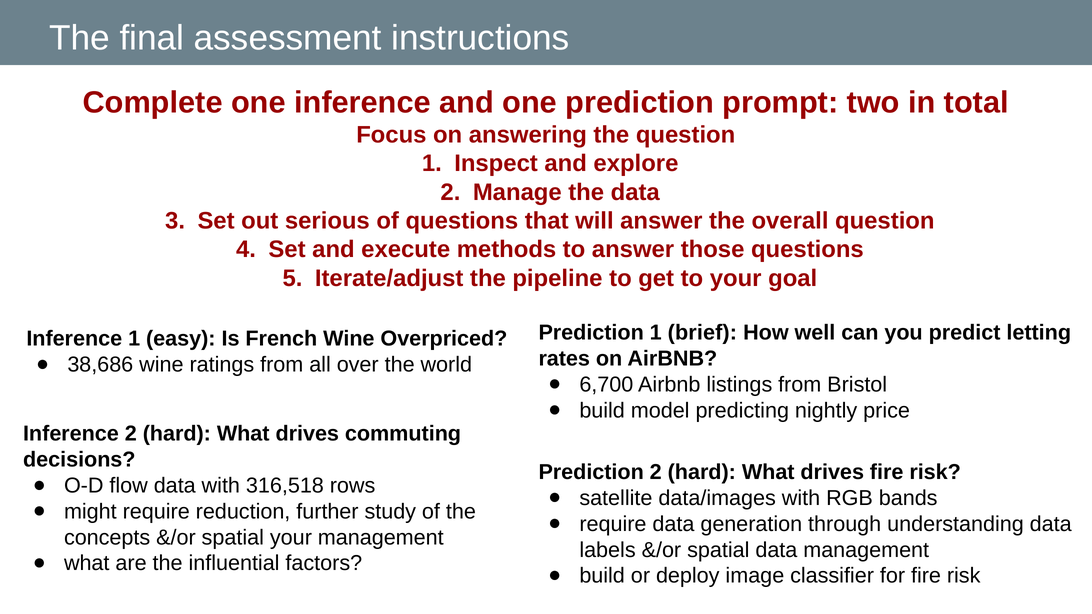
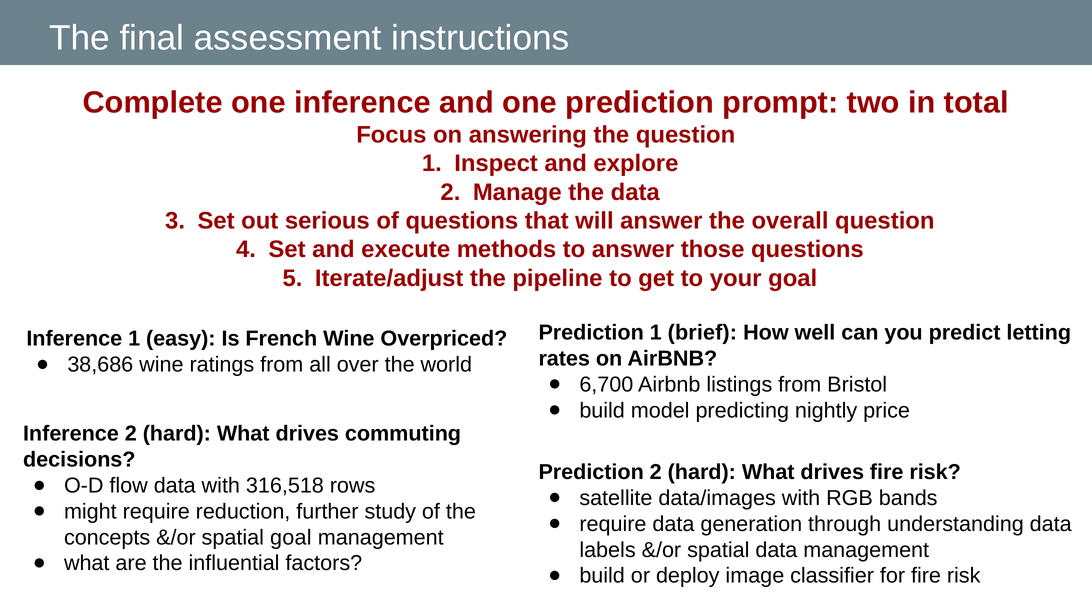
spatial your: your -> goal
